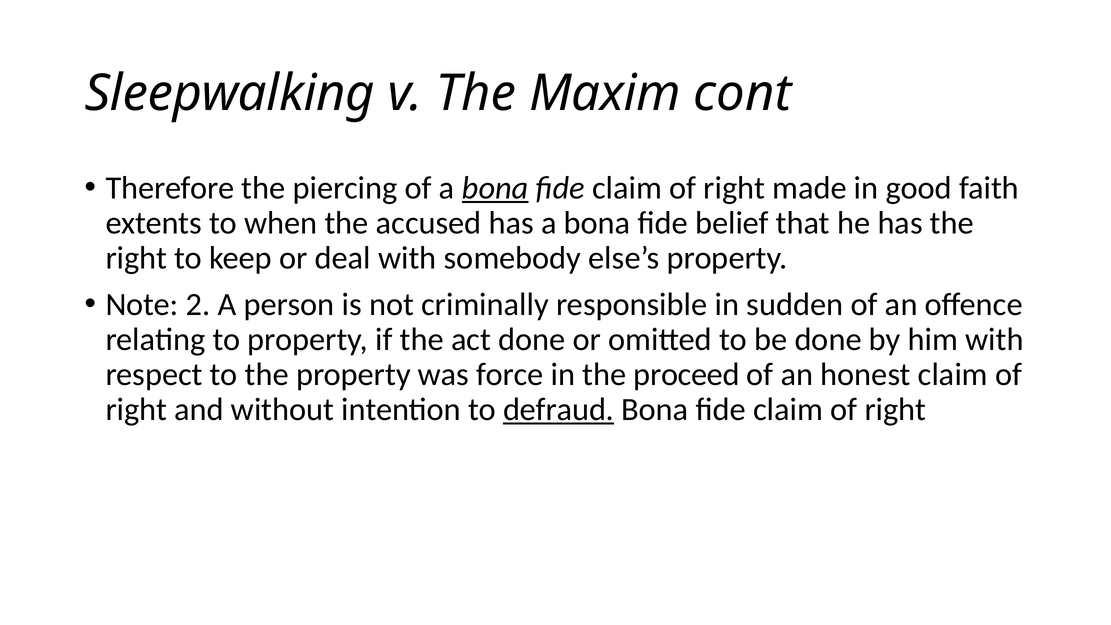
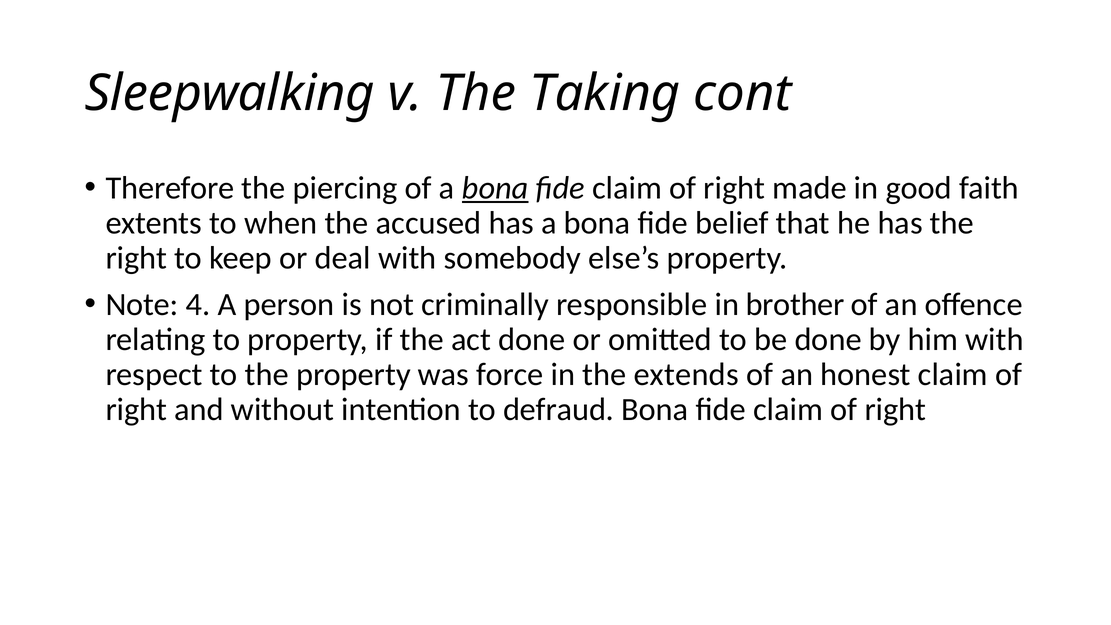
Maxim: Maxim -> Taking
2: 2 -> 4
sudden: sudden -> brother
proceed: proceed -> extends
defraud underline: present -> none
